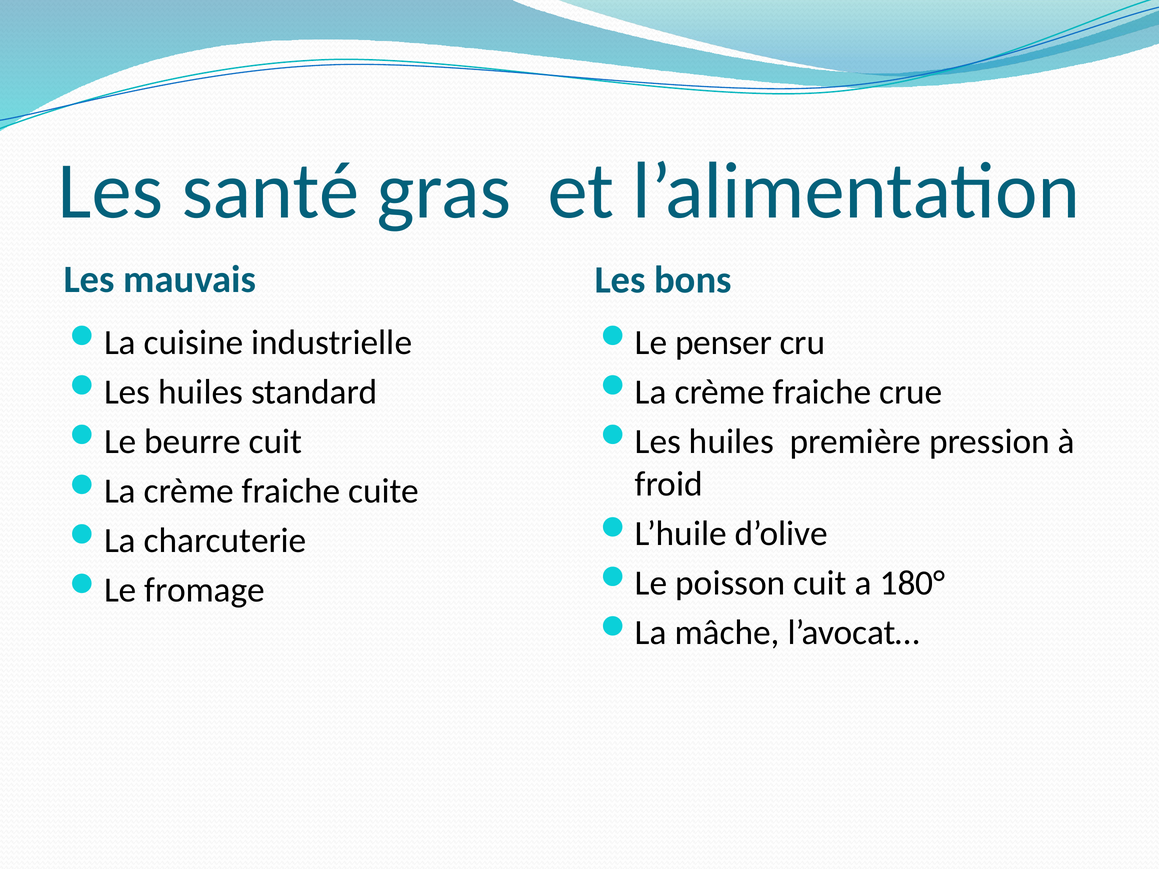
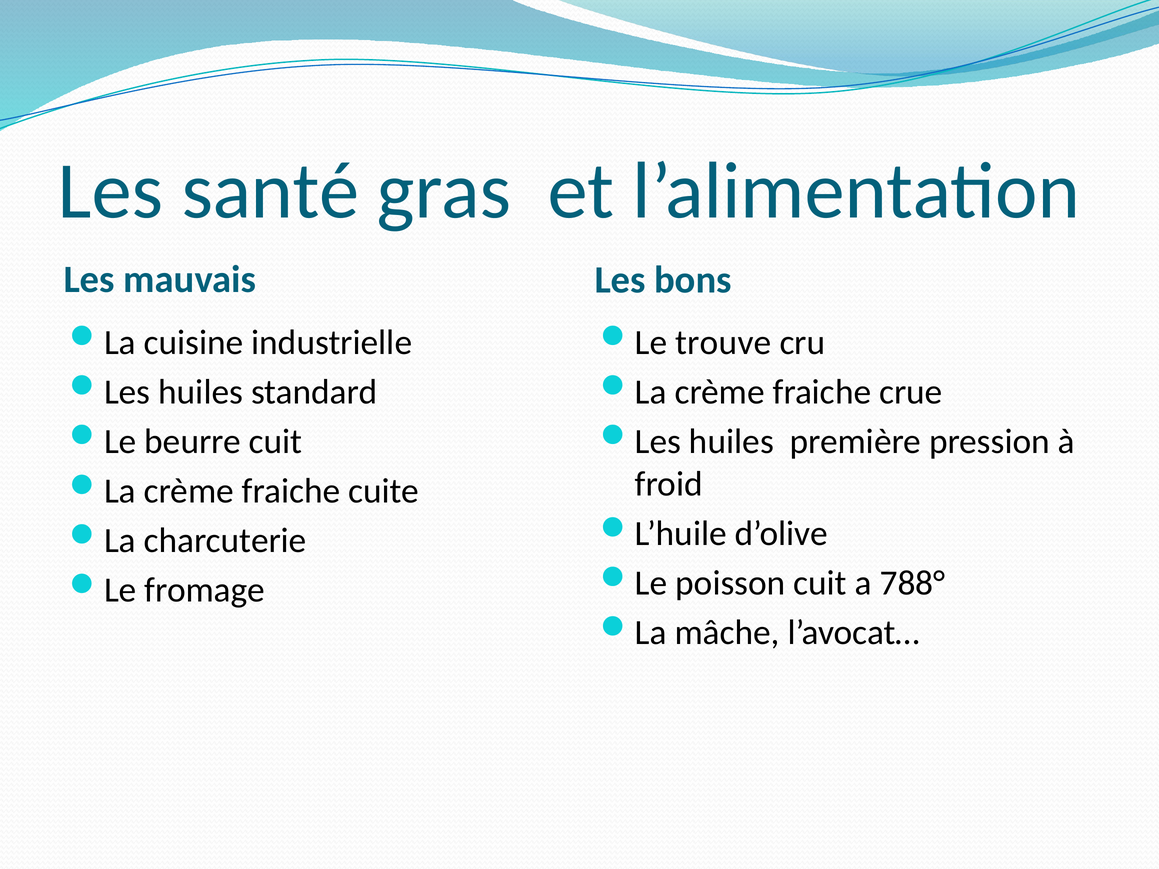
penser: penser -> trouve
180°: 180° -> 788°
